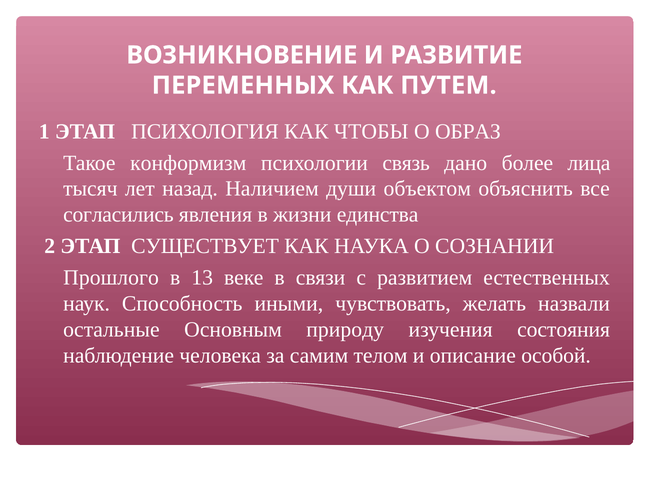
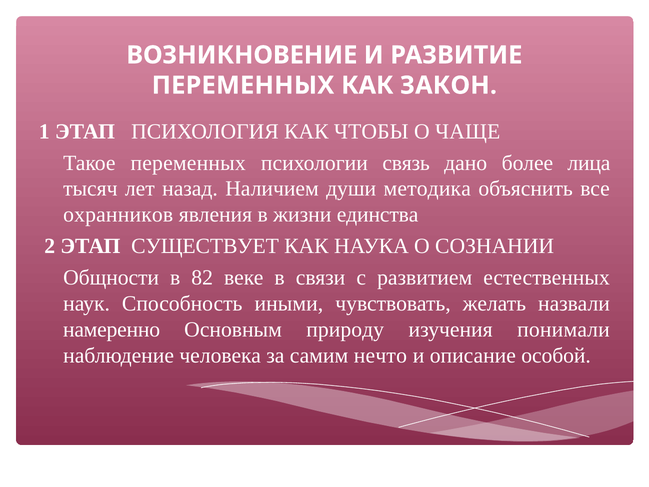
ПУТЕМ: ПУТЕМ -> ЗАКОН
ОБРАЗ: ОБРАЗ -> ЧАЩЕ
Такое конформизм: конформизм -> переменных
объектом: объектом -> методика
согласились: согласились -> охранников
Прошлого: Прошлого -> Общности
13: 13 -> 82
остальные: остальные -> намеренно
состояния: состояния -> понимали
телом: телом -> нечто
